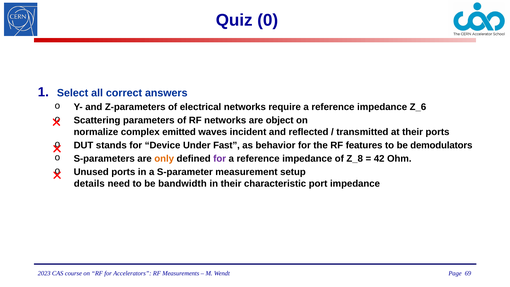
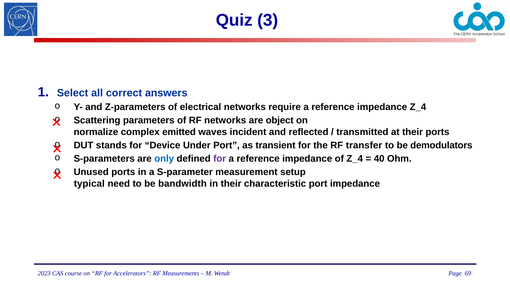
0: 0 -> 3
impedance Z_6: Z_6 -> Z_4
Under Fast: Fast -> Port
behavior: behavior -> transient
features: features -> transfer
only colour: orange -> blue
of Z_8: Z_8 -> Z_4
42: 42 -> 40
details: details -> typical
